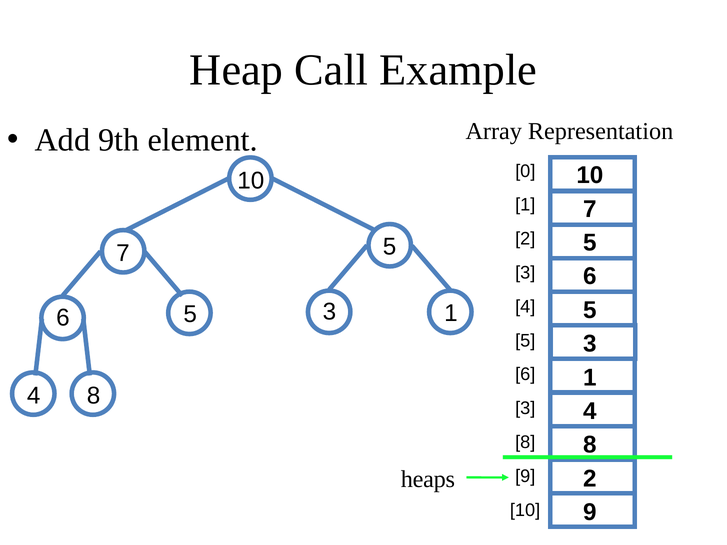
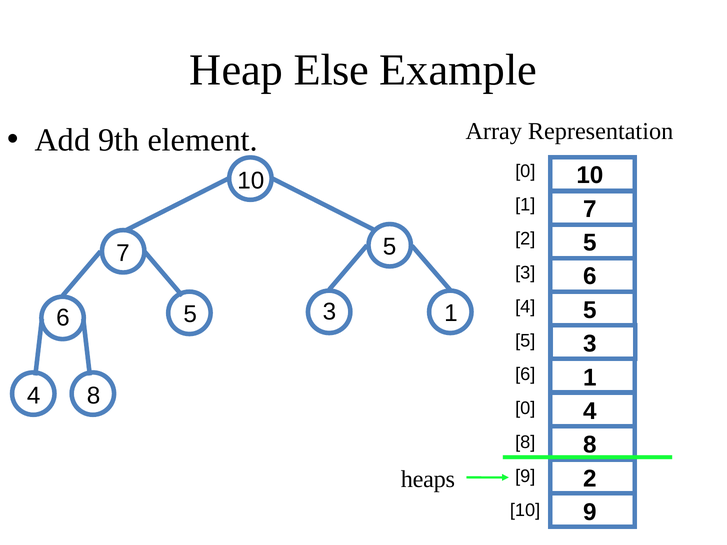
Call: Call -> Else
3 at (525, 409): 3 -> 0
